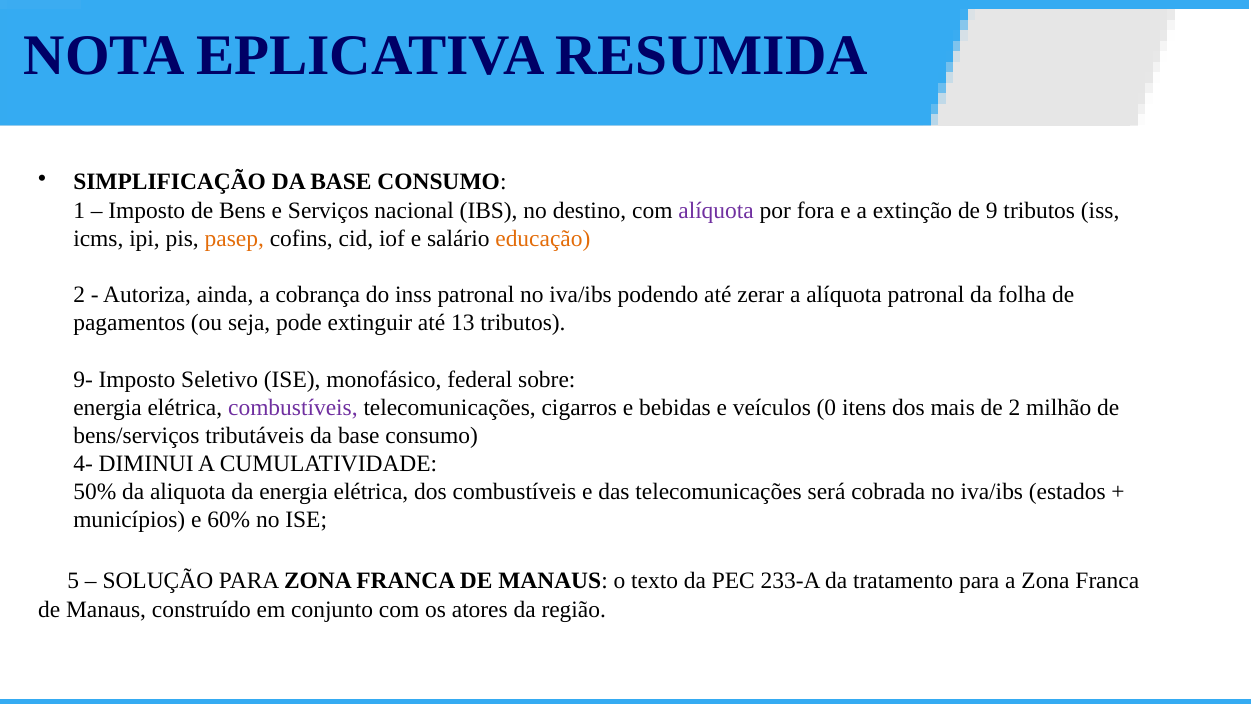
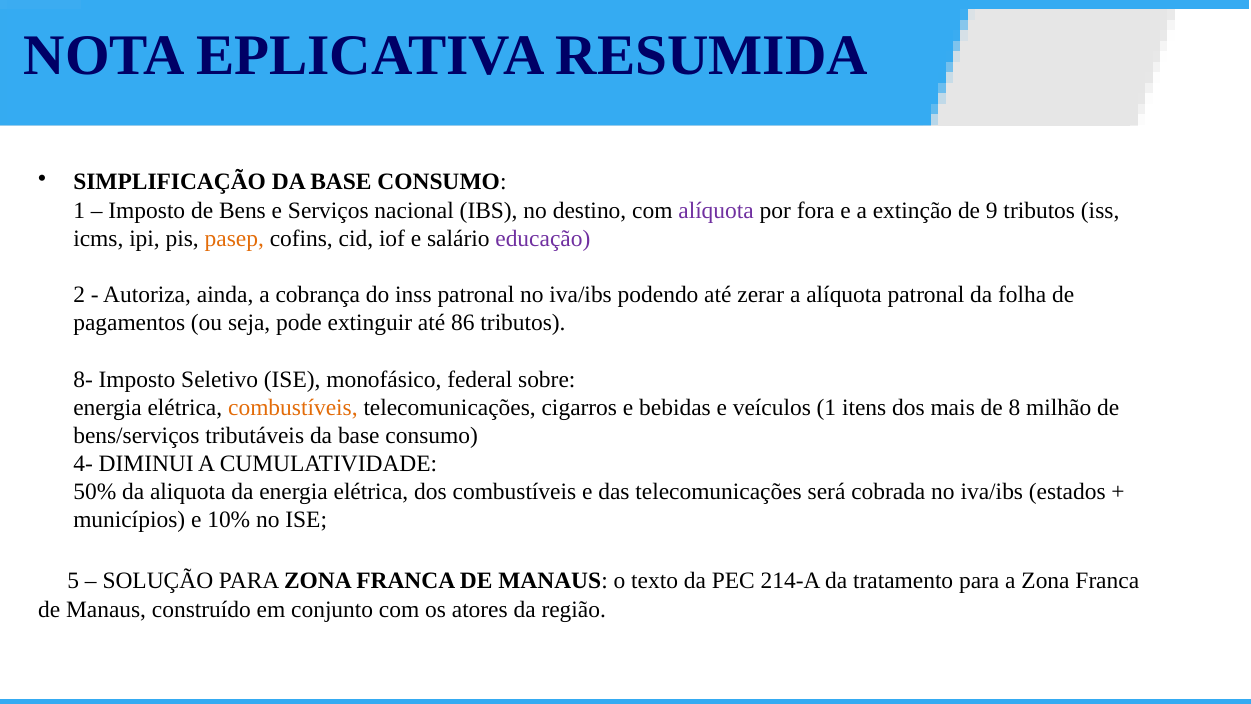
educação colour: orange -> purple
13: 13 -> 86
9-: 9- -> 8-
combustíveis at (293, 407) colour: purple -> orange
veículos 0: 0 -> 1
de 2: 2 -> 8
60%: 60% -> 10%
233-A: 233-A -> 214-A
